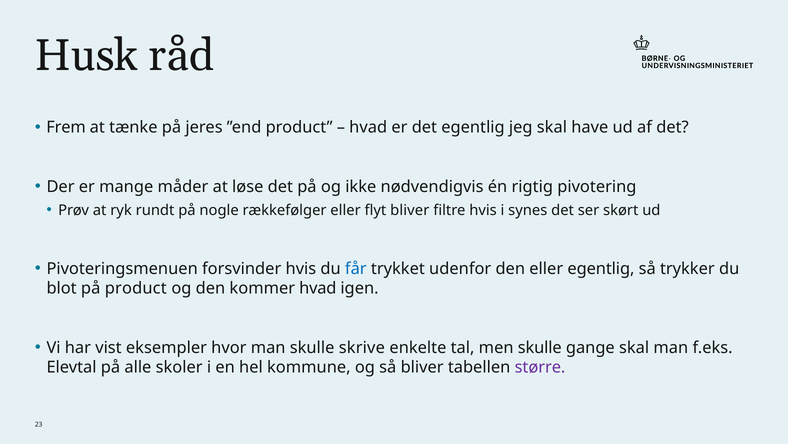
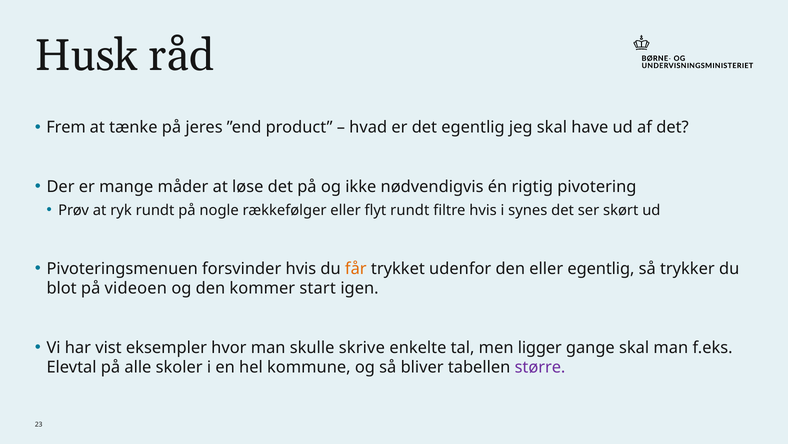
flyt bliver: bliver -> rundt
får colour: blue -> orange
på product: product -> videoen
kommer hvad: hvad -> start
men skulle: skulle -> ligger
